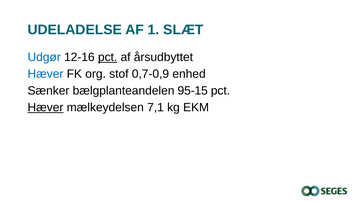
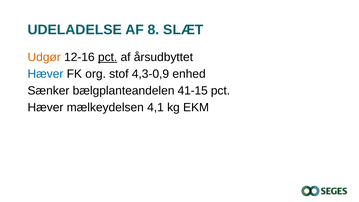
1: 1 -> 8
Udgør colour: blue -> orange
0,7-0,9: 0,7-0,9 -> 4,3-0,9
95-15: 95-15 -> 41-15
Hæver at (45, 107) underline: present -> none
7,1: 7,1 -> 4,1
